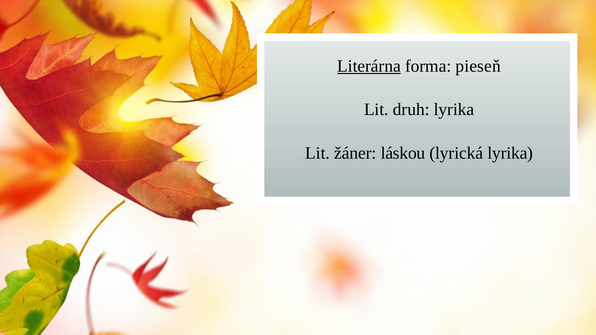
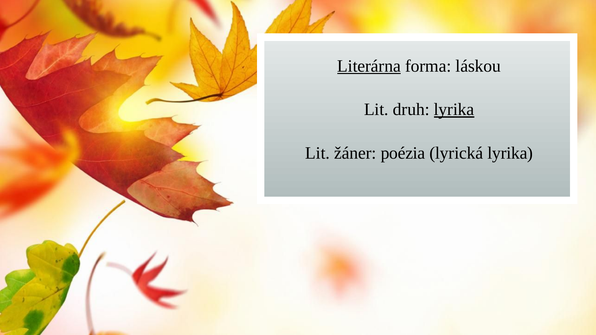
pieseň: pieseň -> láskou
lyrika at (454, 110) underline: none -> present
láskou: láskou -> poézia
